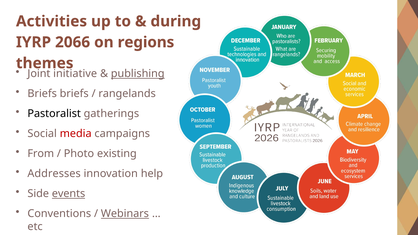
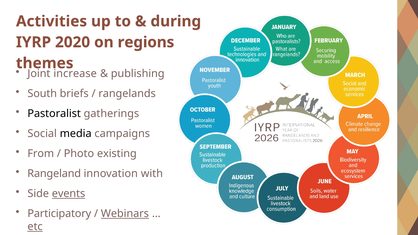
2066: 2066 -> 2020
initiative: initiative -> increase
publishing underline: present -> none
Briefs at (42, 94): Briefs -> South
media colour: red -> black
Addresses: Addresses -> Rangeland
help: help -> with
Conventions: Conventions -> Participatory
etc underline: none -> present
